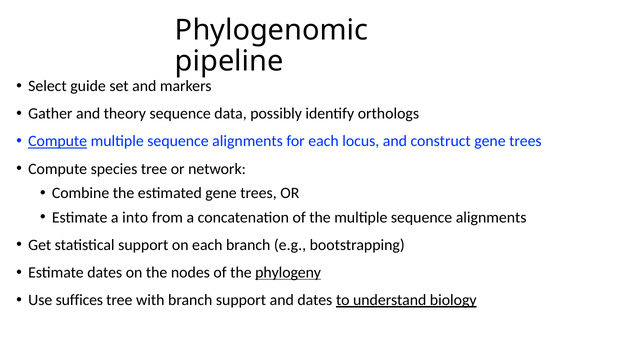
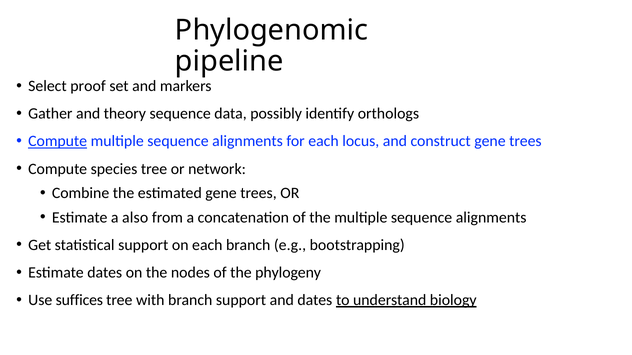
guide: guide -> proof
into: into -> also
phylogeny underline: present -> none
